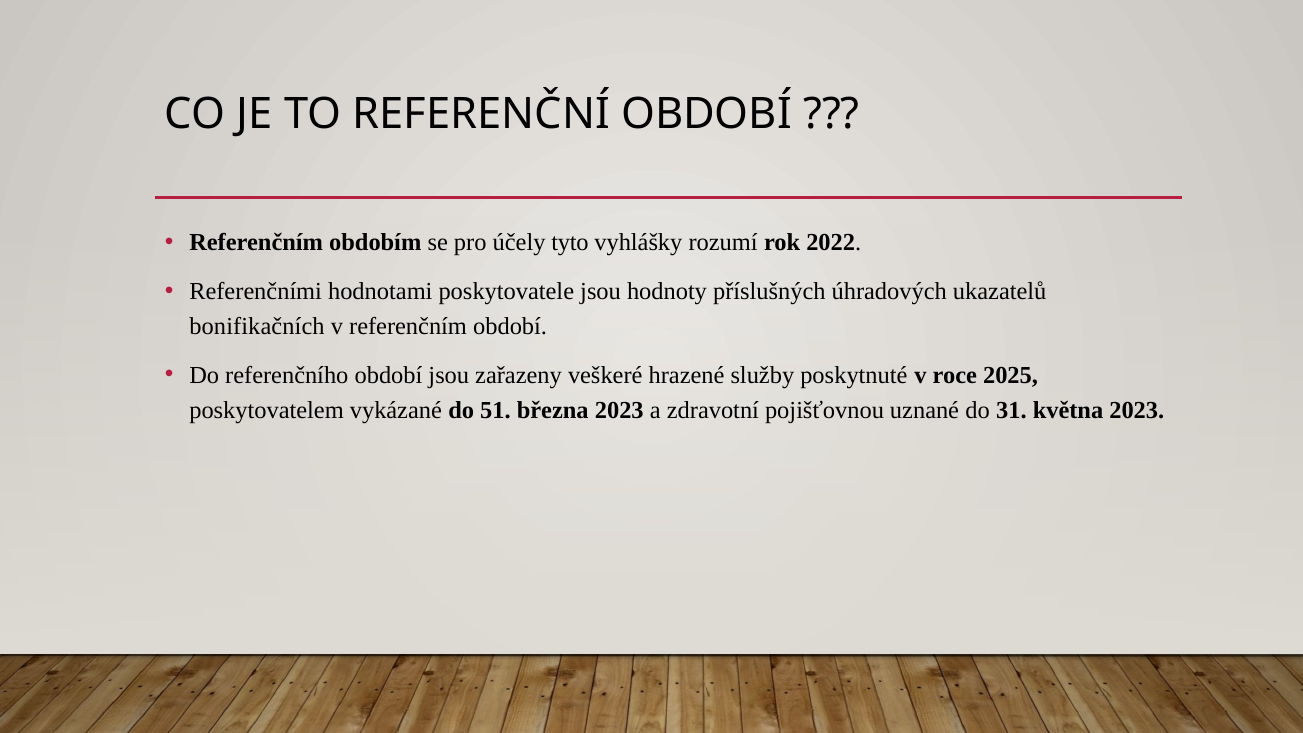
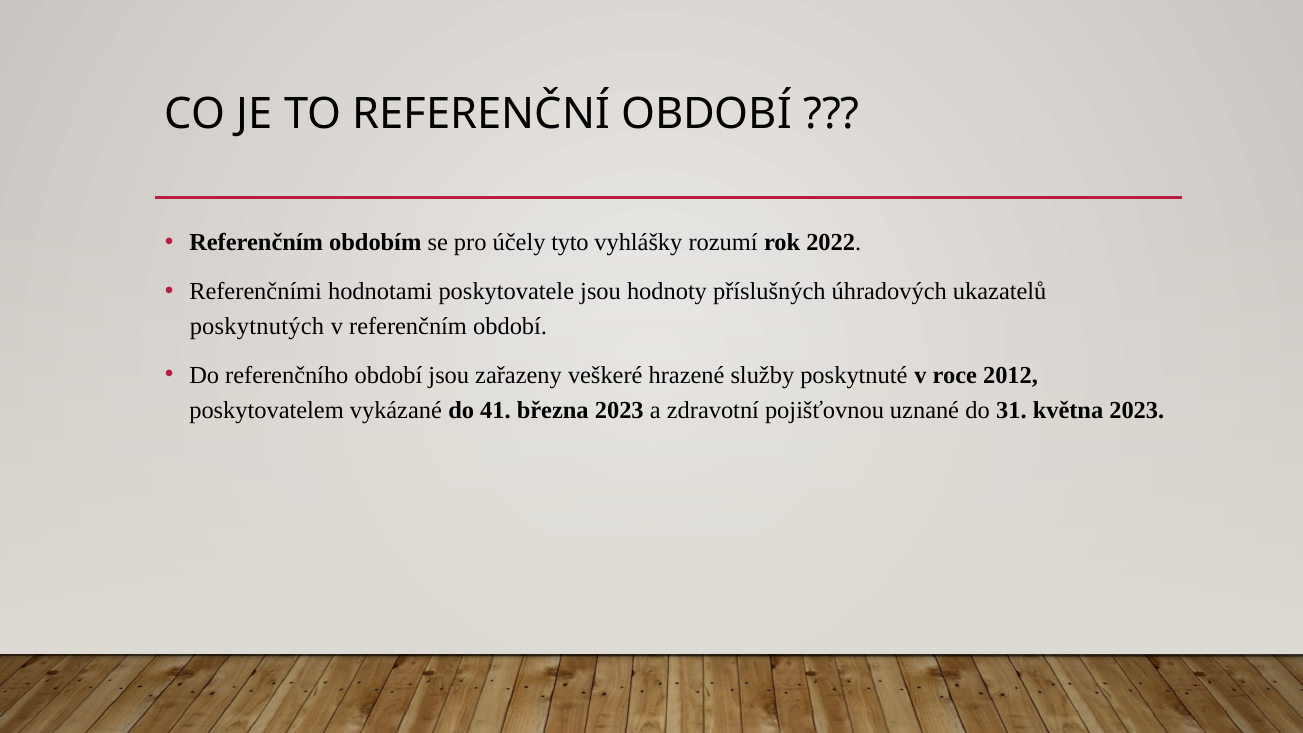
bonifikačních: bonifikačních -> poskytnutých
2025: 2025 -> 2012
51: 51 -> 41
